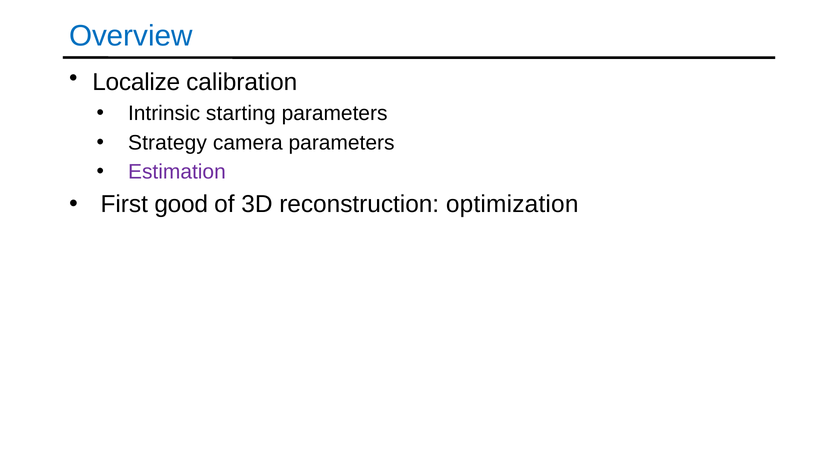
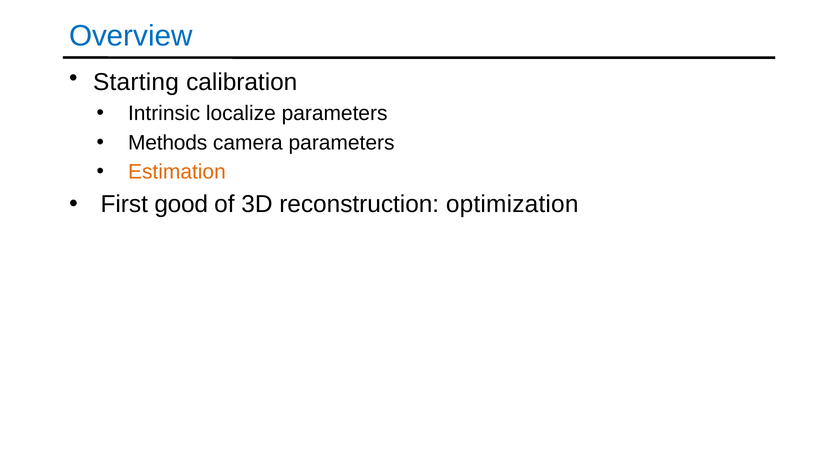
Localize: Localize -> Starting
starting: starting -> localize
Strategy: Strategy -> Methods
Estimation colour: purple -> orange
